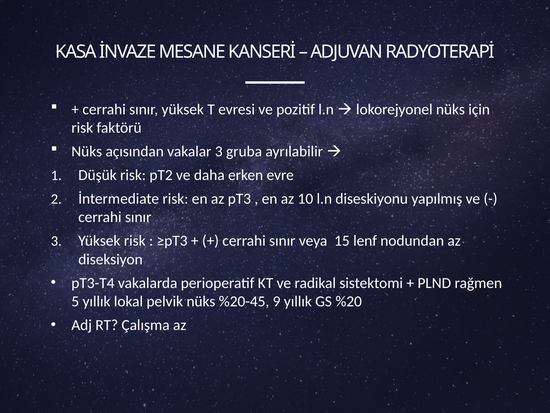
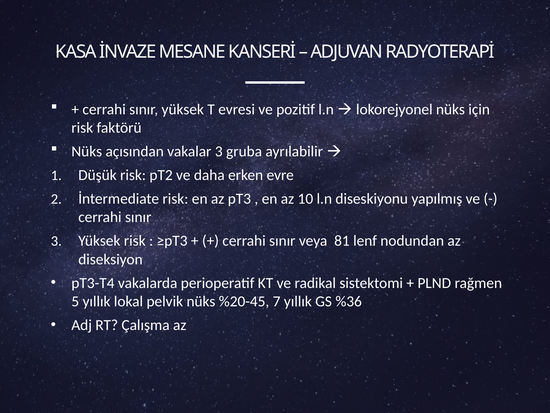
15: 15 -> 81
9: 9 -> 7
%20: %20 -> %36
